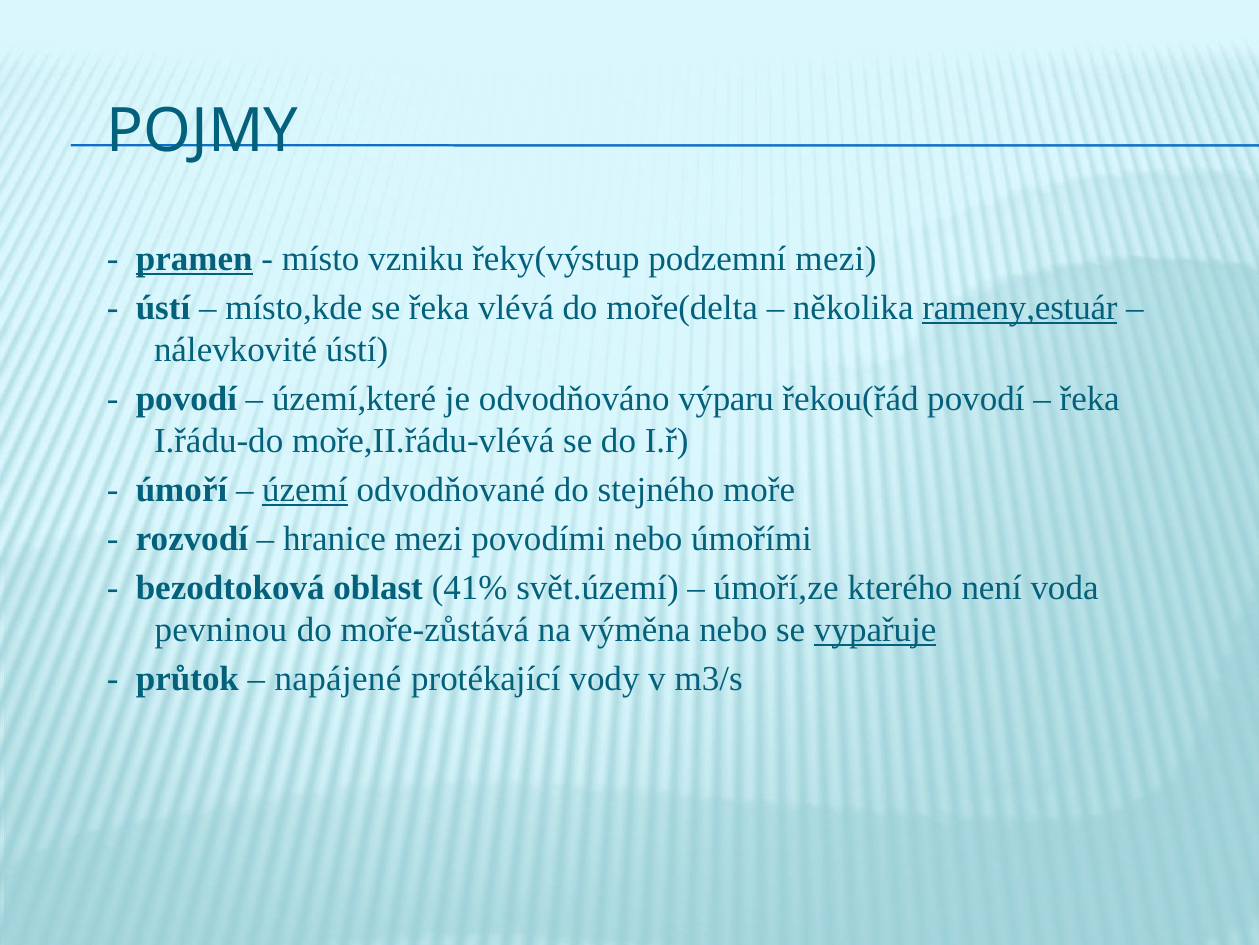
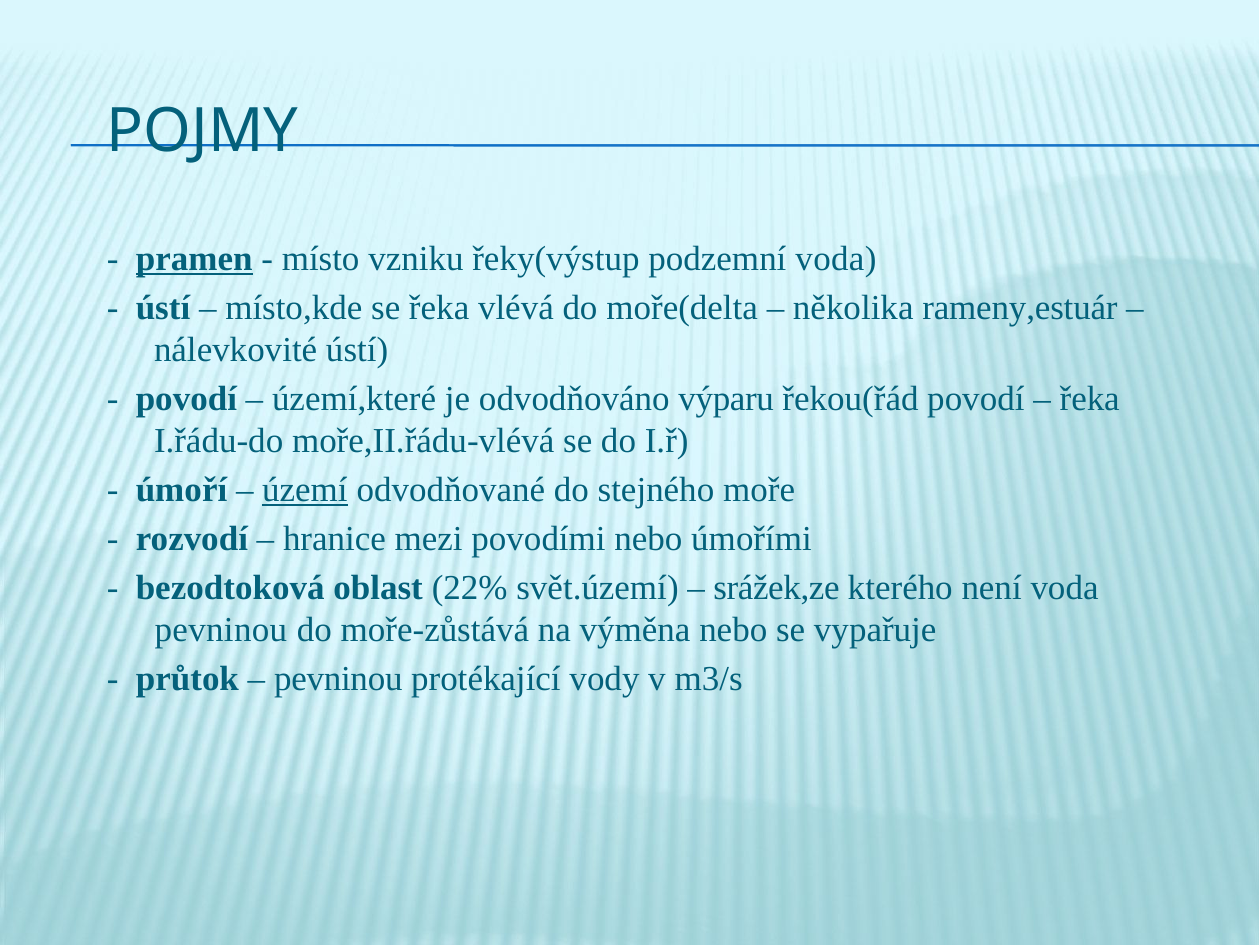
podzemní mezi: mezi -> voda
rameny,estuár underline: present -> none
41%: 41% -> 22%
úmoří,ze: úmoří,ze -> srážek,ze
vypařuje underline: present -> none
napájené at (338, 679): napájené -> pevninou
